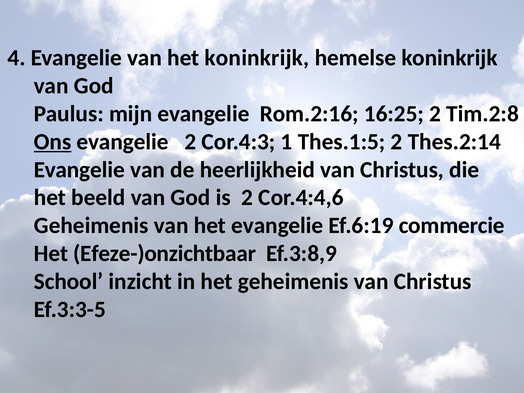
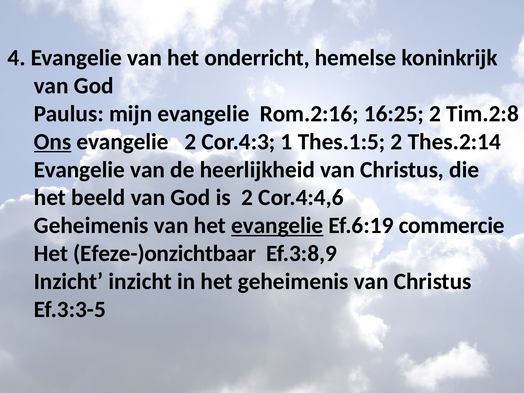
het koninkrijk: koninkrijk -> onderricht
evangelie at (277, 226) underline: none -> present
School at (69, 282): School -> Inzicht
